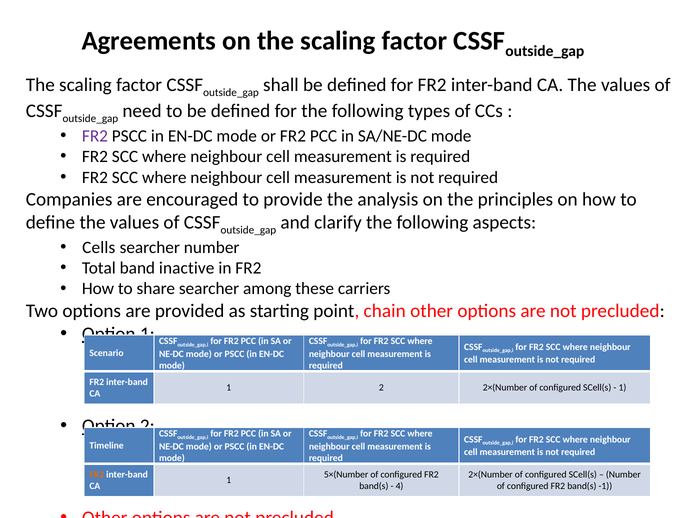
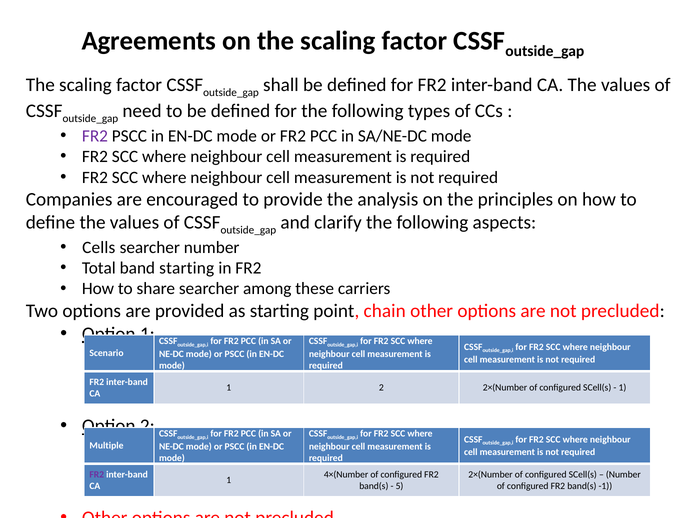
band inactive: inactive -> starting
Timeline: Timeline -> Multiple
FR2 at (97, 475) colour: orange -> purple
5×(Number: 5×(Number -> 4×(Number
4: 4 -> 5
